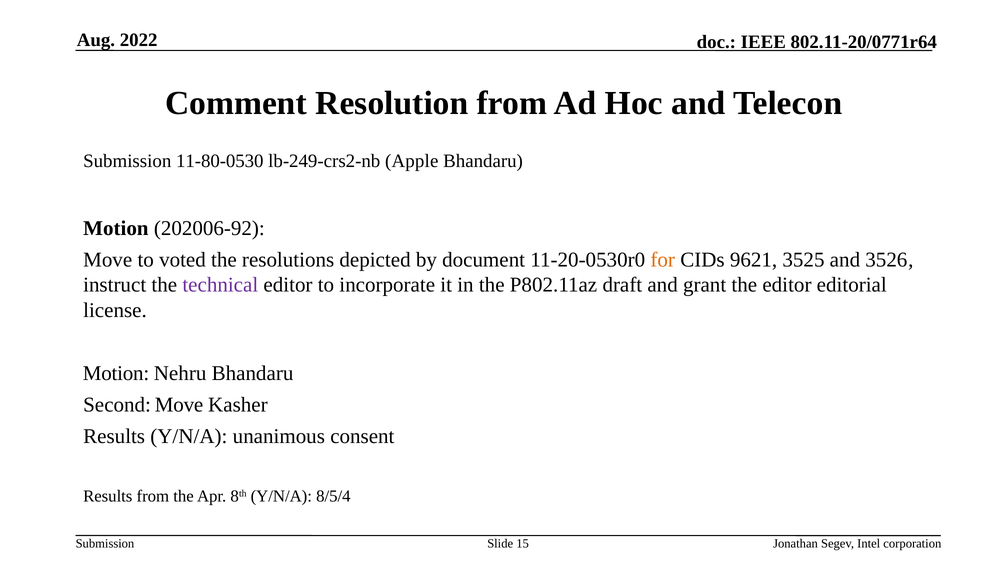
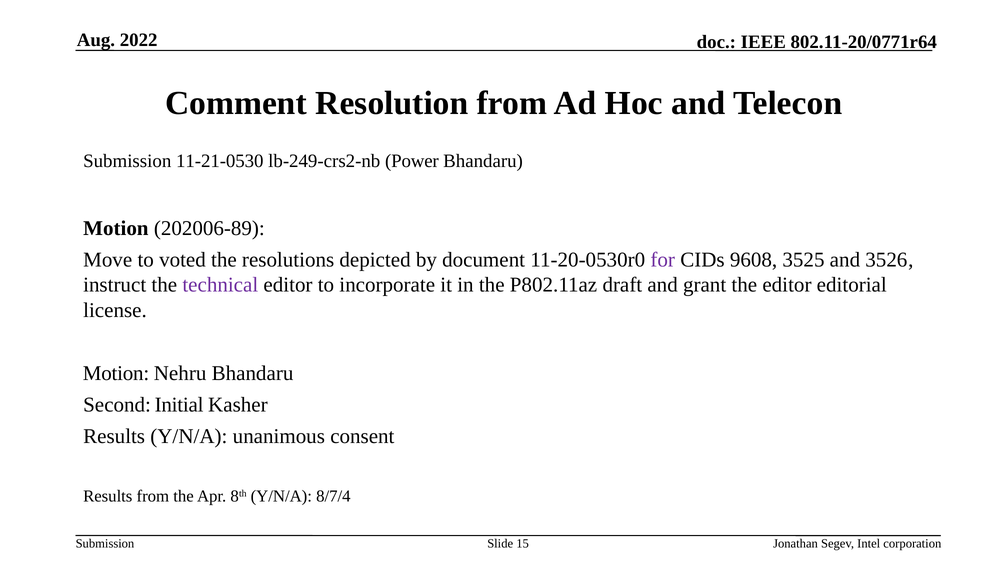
11-80-0530: 11-80-0530 -> 11-21-0530
Apple: Apple -> Power
202006-92: 202006-92 -> 202006-89
for colour: orange -> purple
9621: 9621 -> 9608
Second Move: Move -> Initial
8/5/4: 8/5/4 -> 8/7/4
